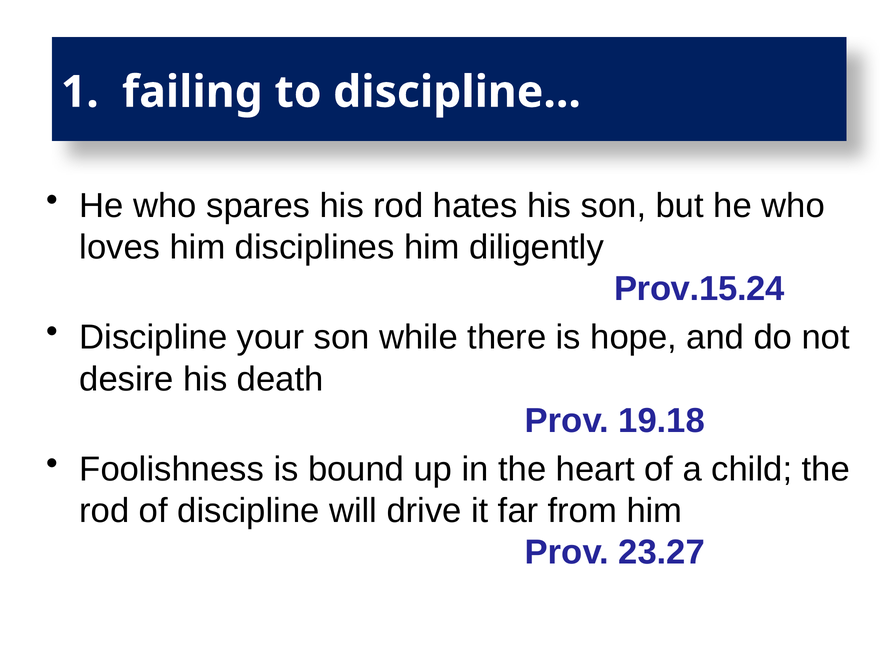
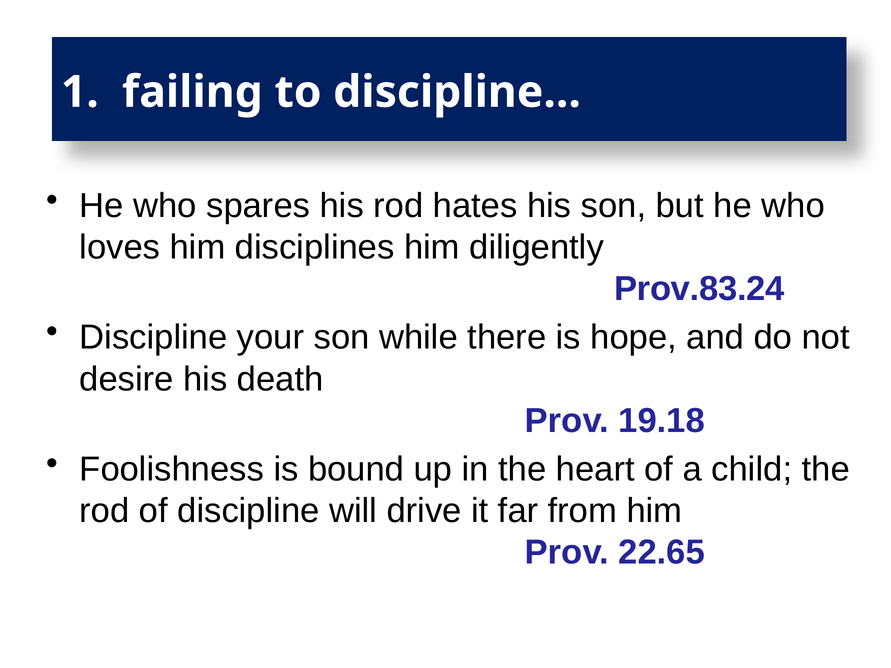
Prov.15.24: Prov.15.24 -> Prov.83.24
23.27: 23.27 -> 22.65
